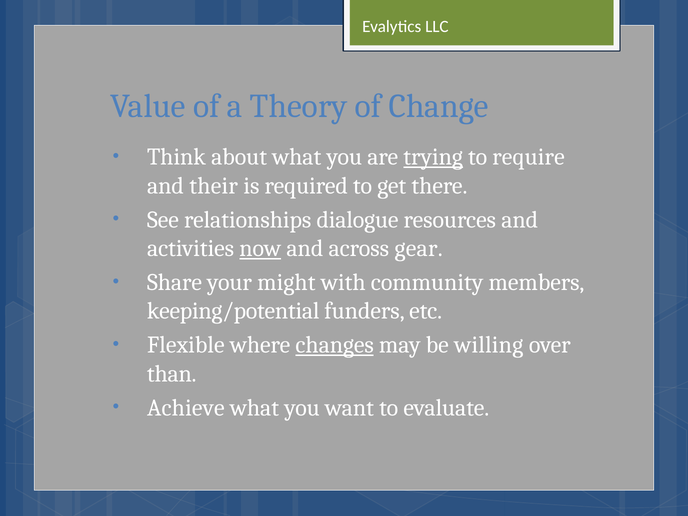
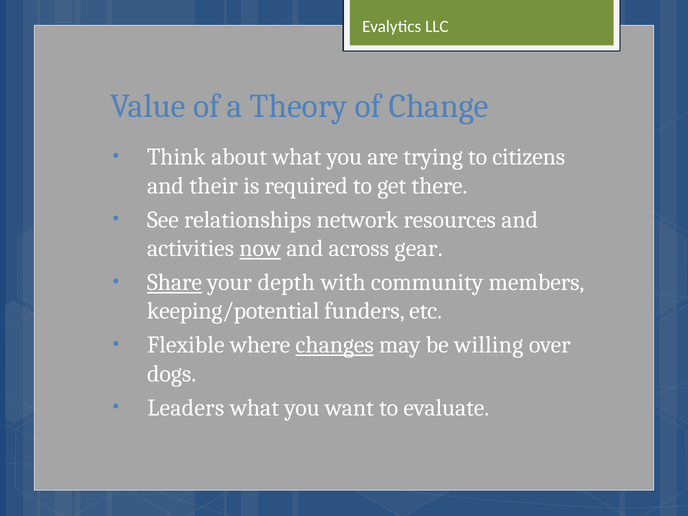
trying underline: present -> none
require: require -> citizens
dialogue: dialogue -> network
Share underline: none -> present
might: might -> depth
than: than -> dogs
Achieve: Achieve -> Leaders
